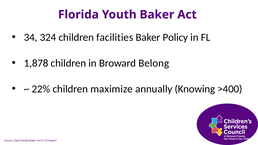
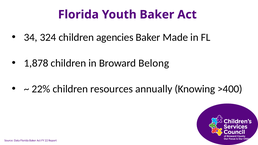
facilities: facilities -> agencies
Policy: Policy -> Made
maximize: maximize -> resources
